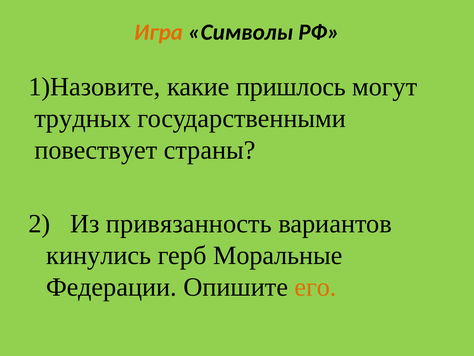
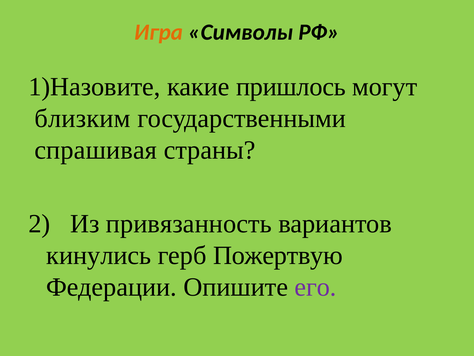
трудных: трудных -> близким
повествует: повествует -> спрашивая
Моральные: Моральные -> Пожертвую
его colour: orange -> purple
